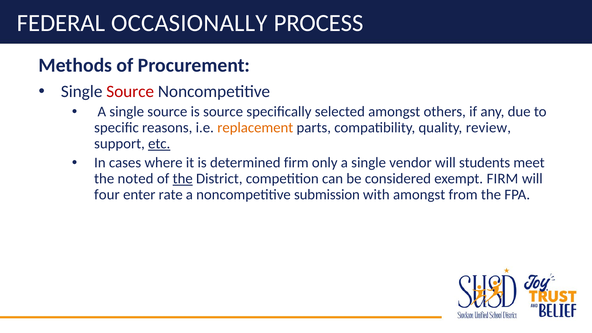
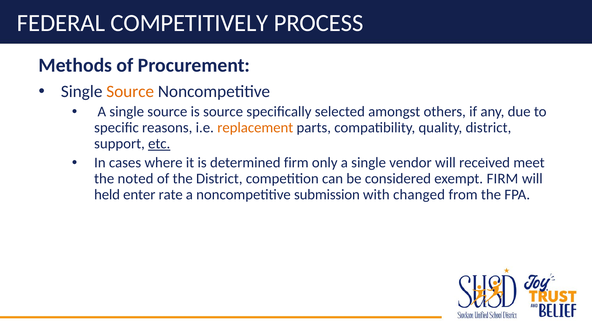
OCCASIONALLY: OCCASIONALLY -> COMPETITIVELY
Source at (130, 91) colour: red -> orange
quality review: review -> district
students: students -> received
the at (183, 179) underline: present -> none
four: four -> held
with amongst: amongst -> changed
